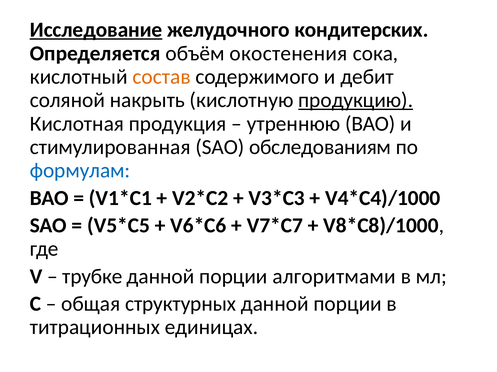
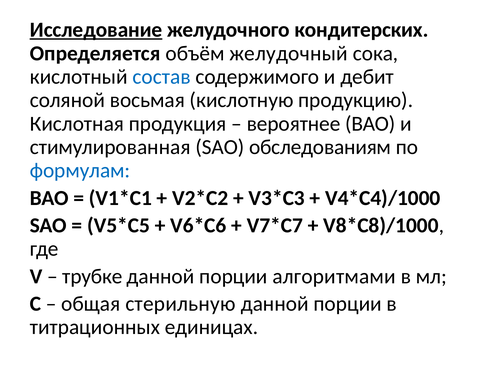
окостенения: окостенения -> желудочный
состав colour: orange -> blue
накрыть: накрыть -> восьмая
продукцию underline: present -> none
утреннюю: утреннюю -> вероятнее
структурных: структурных -> стерильную
